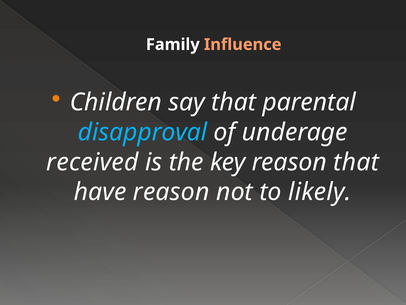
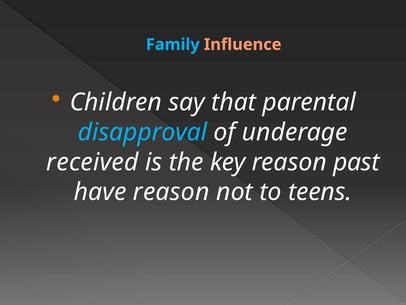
Family colour: white -> light blue
reason that: that -> past
likely: likely -> teens
